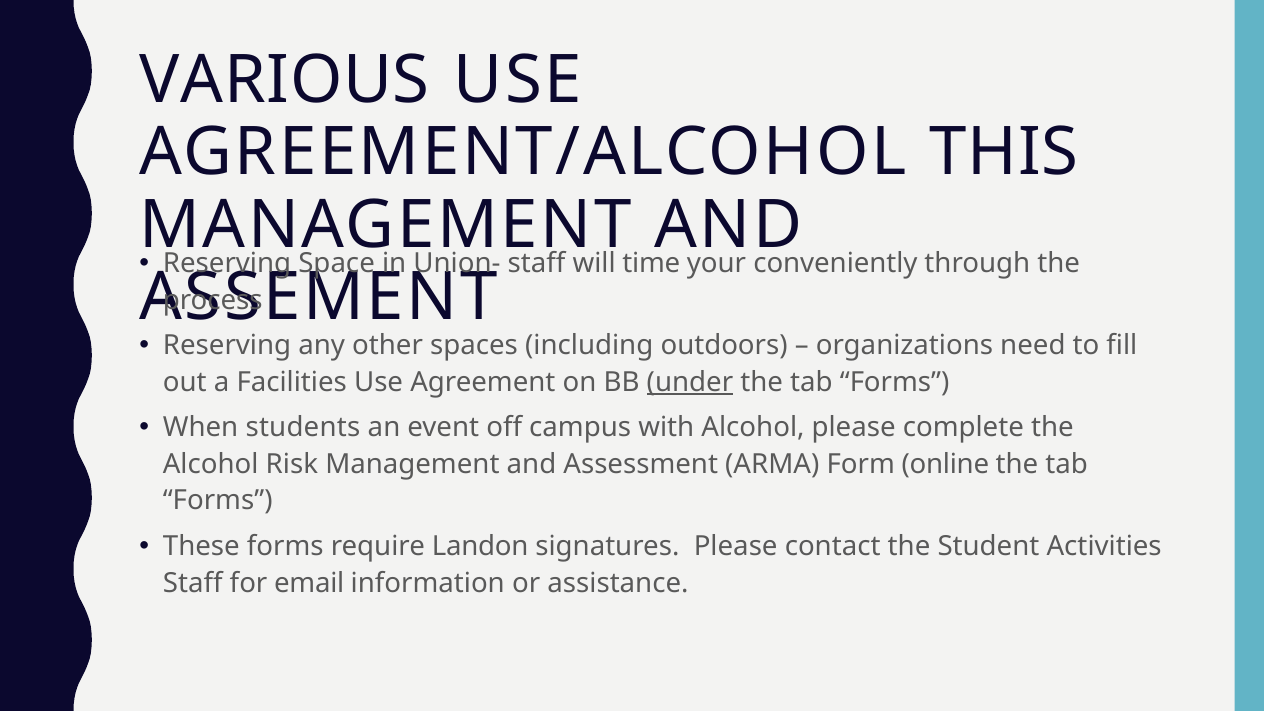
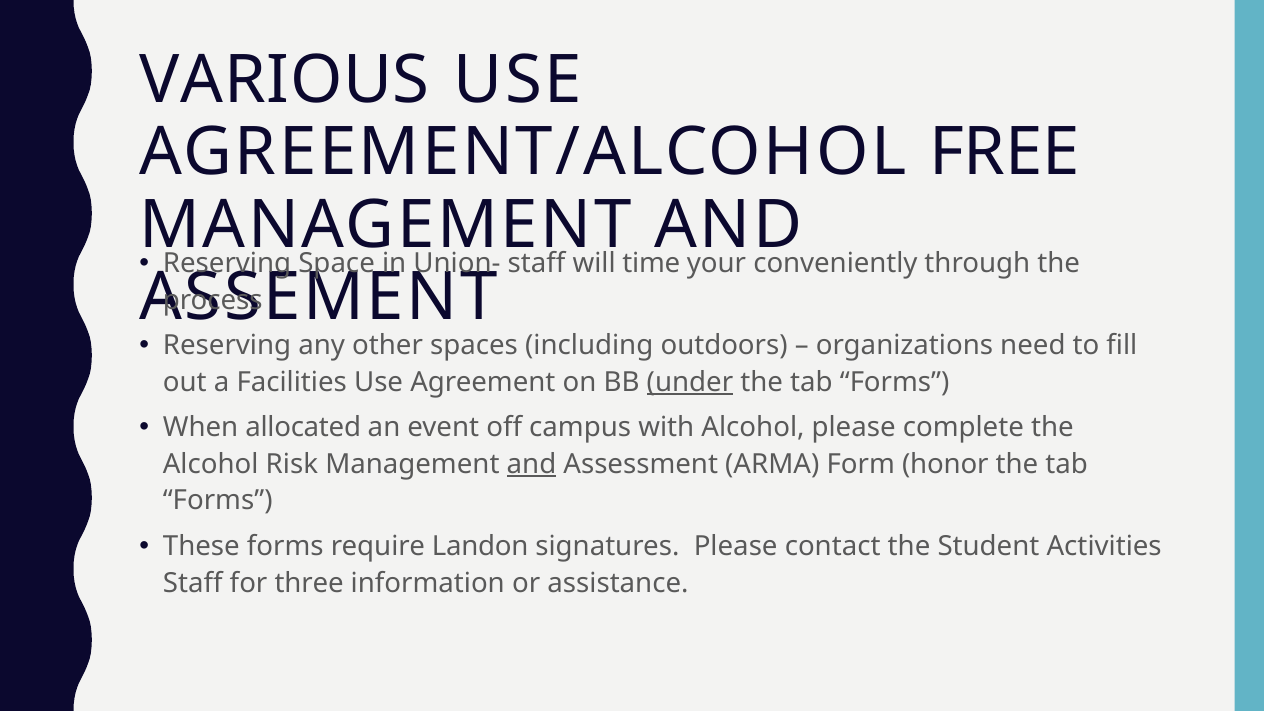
THIS: THIS -> FREE
students: students -> allocated
and at (531, 464) underline: none -> present
online: online -> honor
email: email -> three
